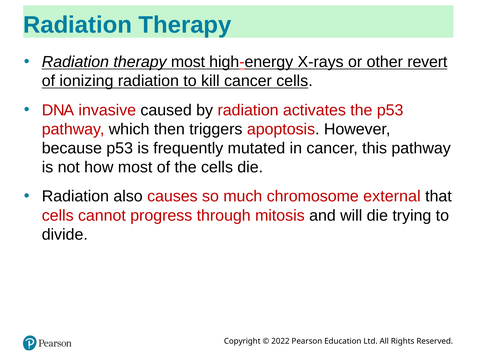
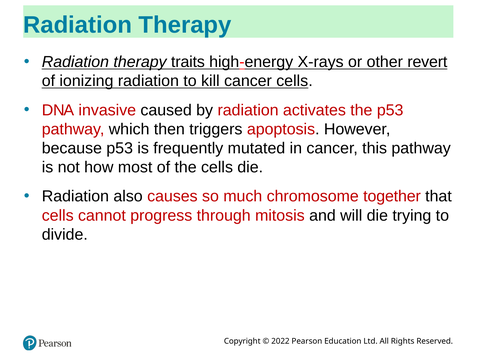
therapy most: most -> traits
external: external -> together
